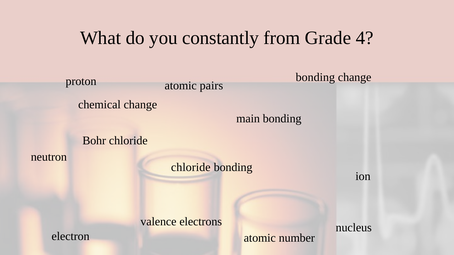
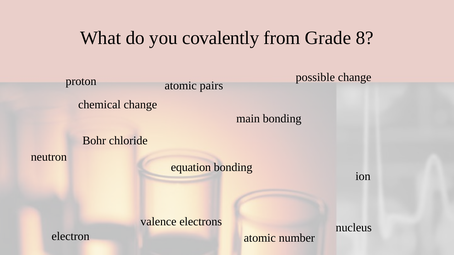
constantly: constantly -> covalently
4: 4 -> 8
bonding at (315, 77): bonding -> possible
chloride at (191, 168): chloride -> equation
